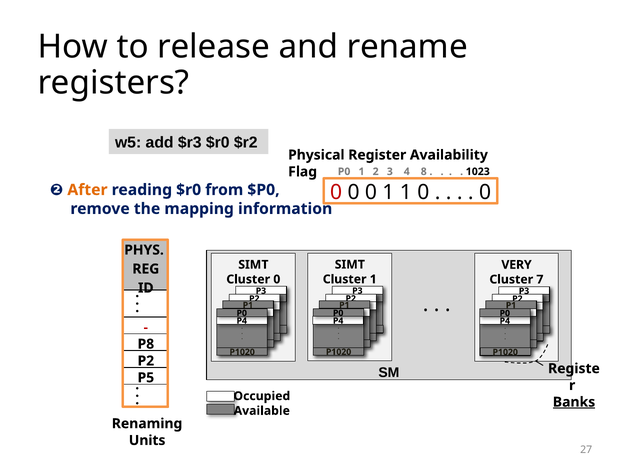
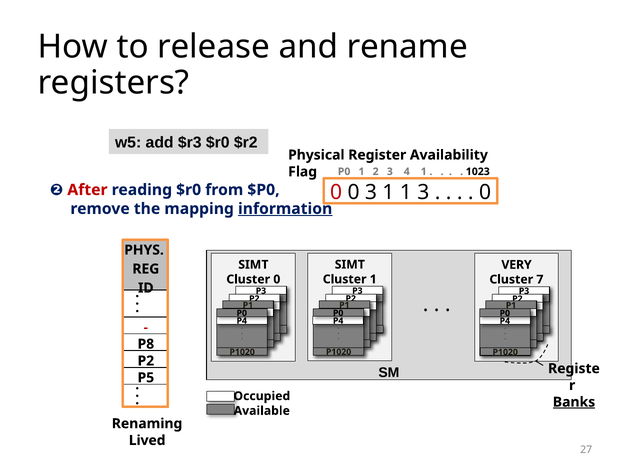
4 8: 8 -> 1
After colour: orange -> red
0 0 0: 0 -> 3
1 0: 0 -> 3
information underline: none -> present
Units: Units -> Lived
